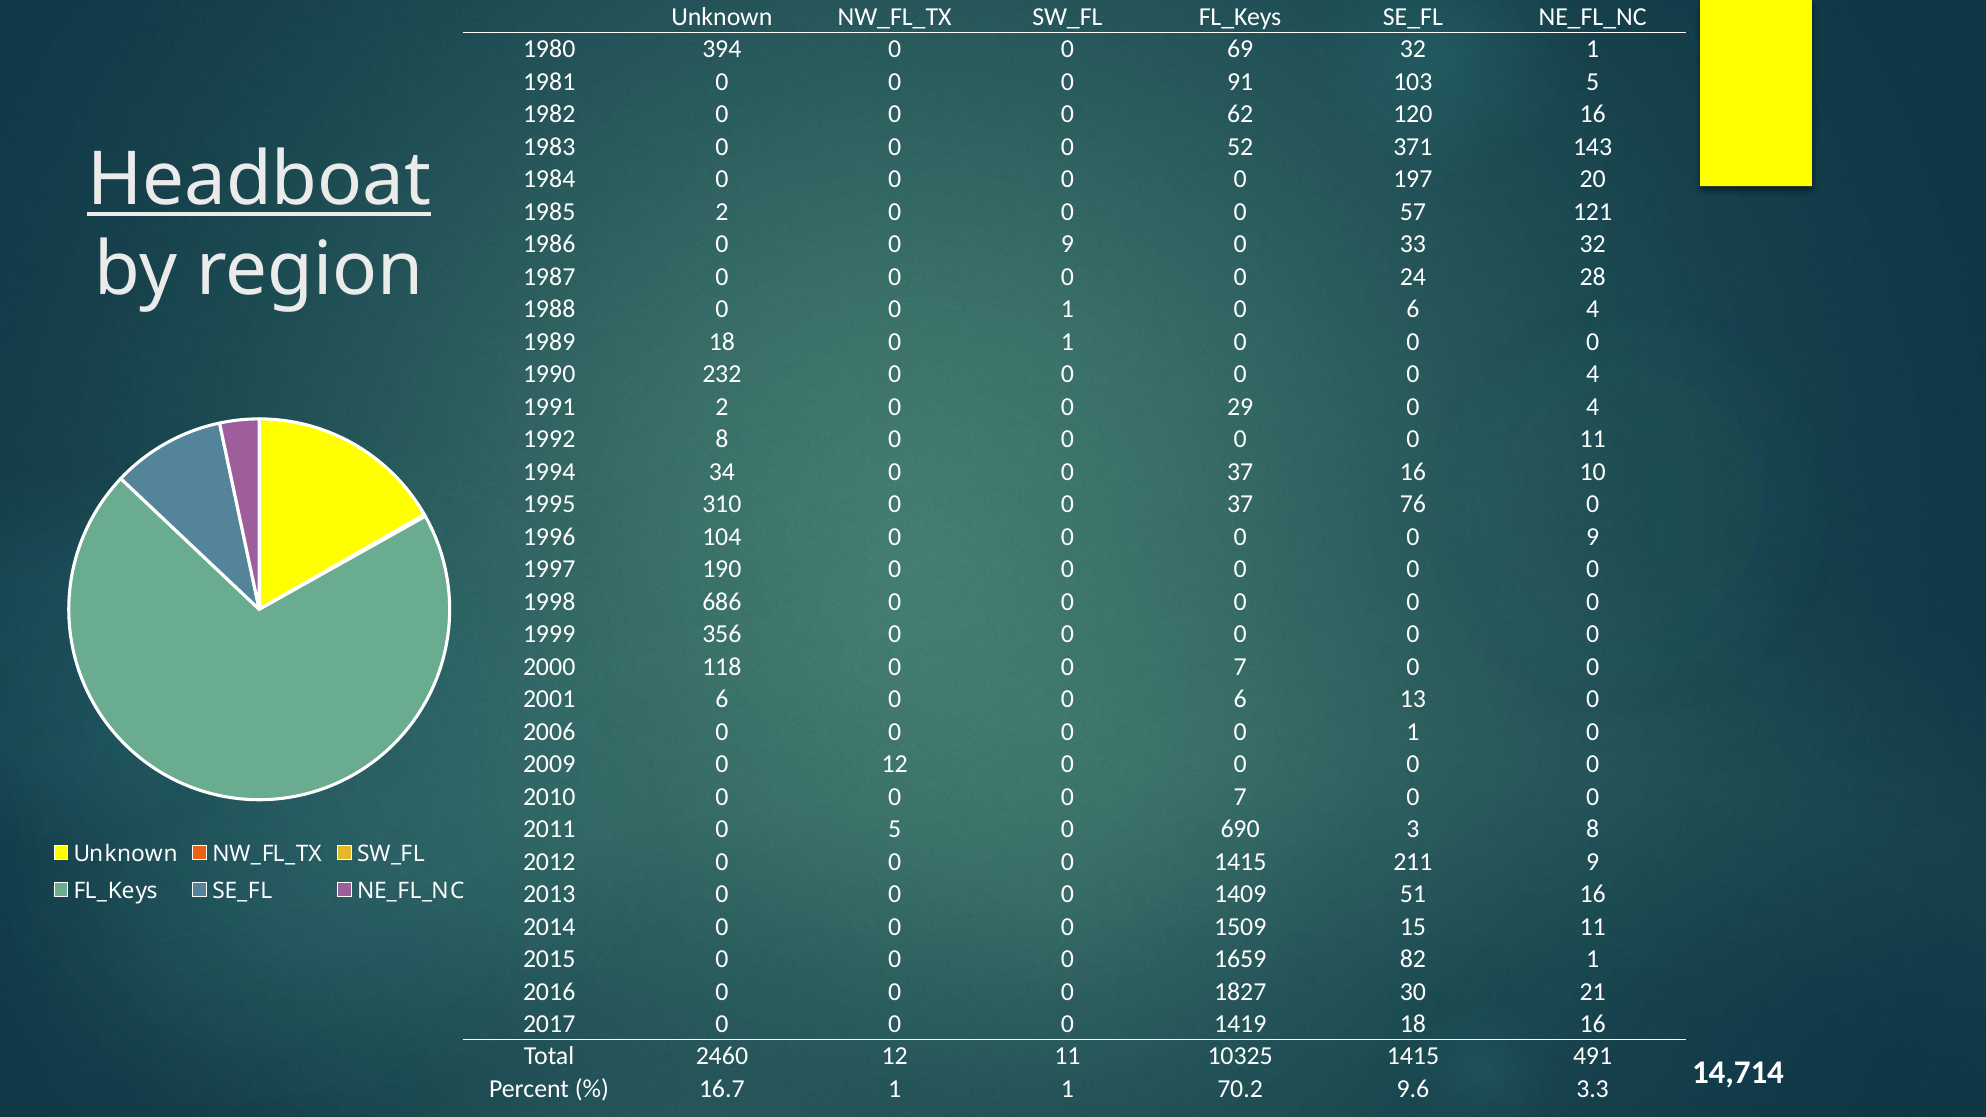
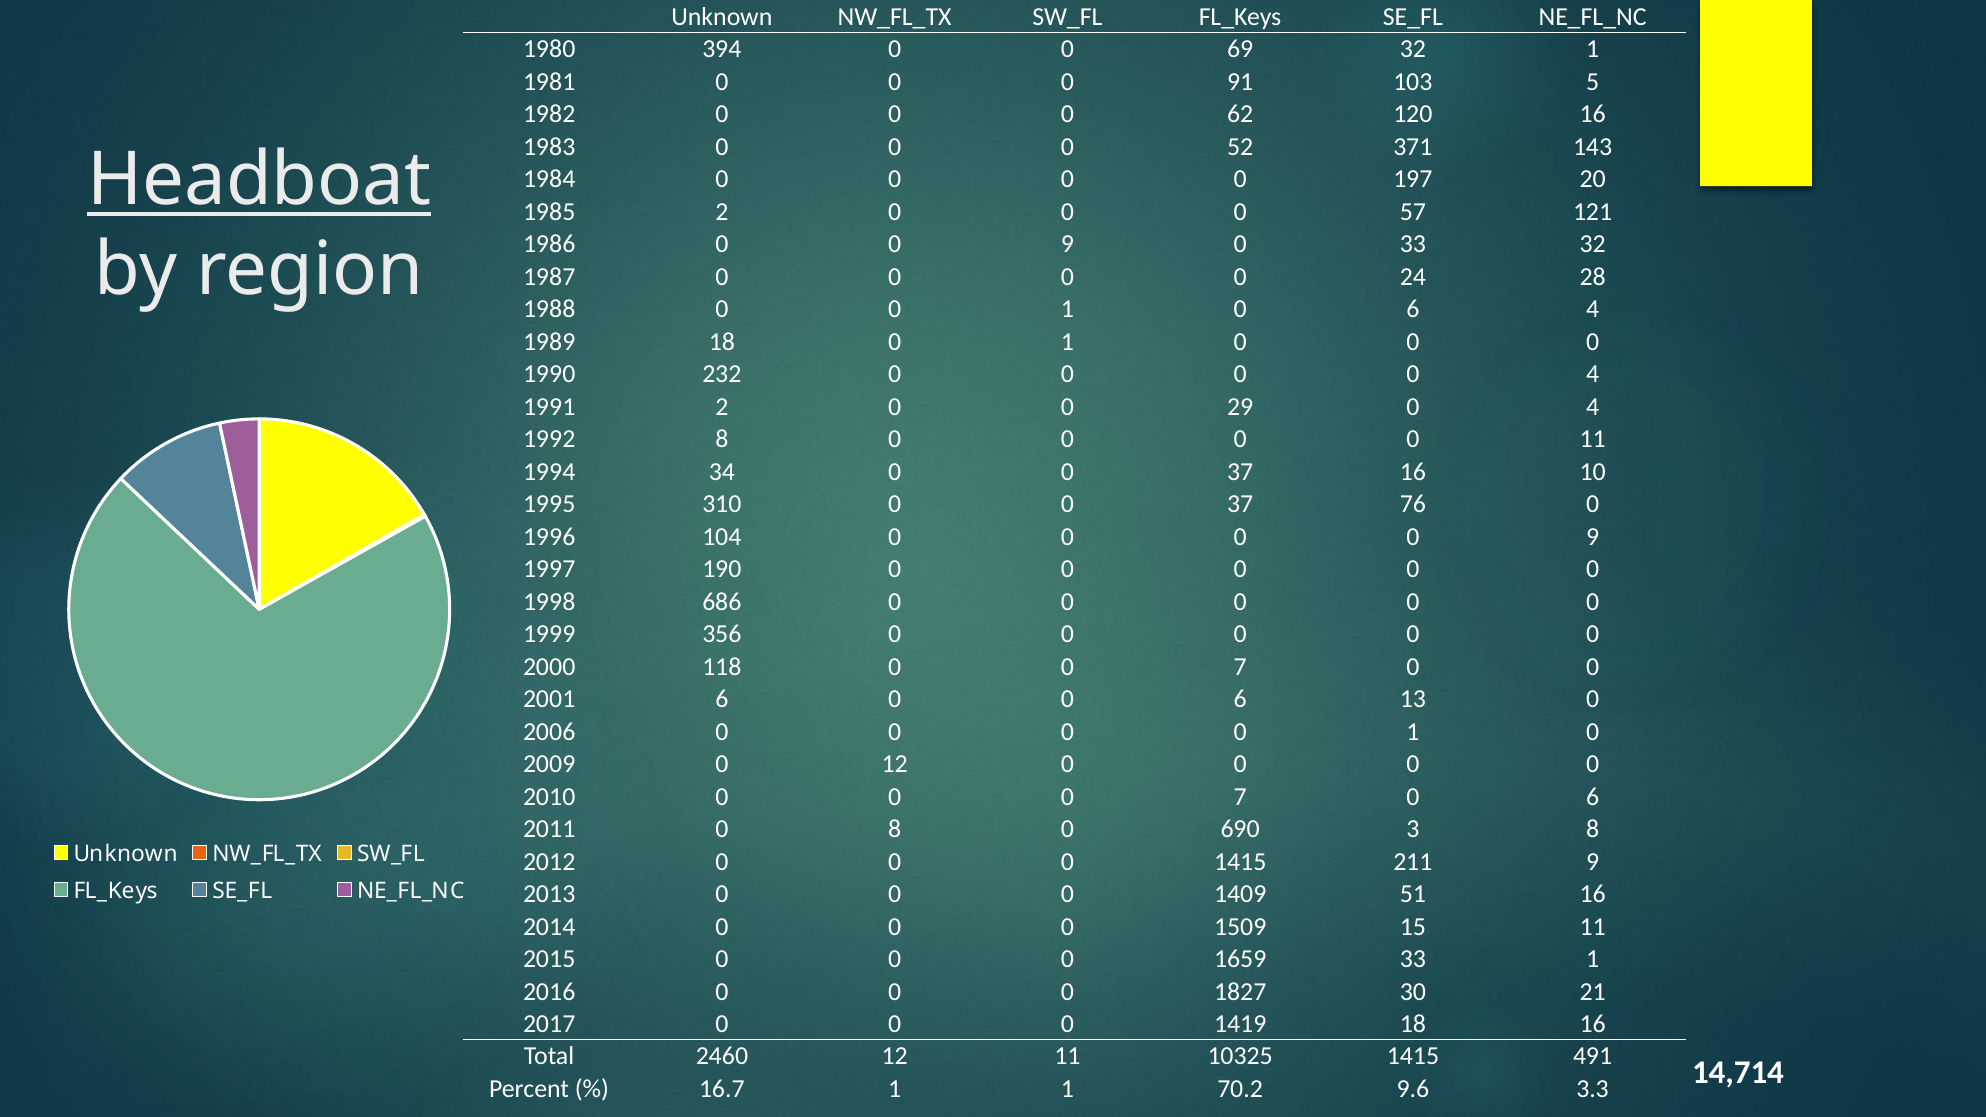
0 at (1593, 797): 0 -> 6
0 5: 5 -> 8
1659 82: 82 -> 33
